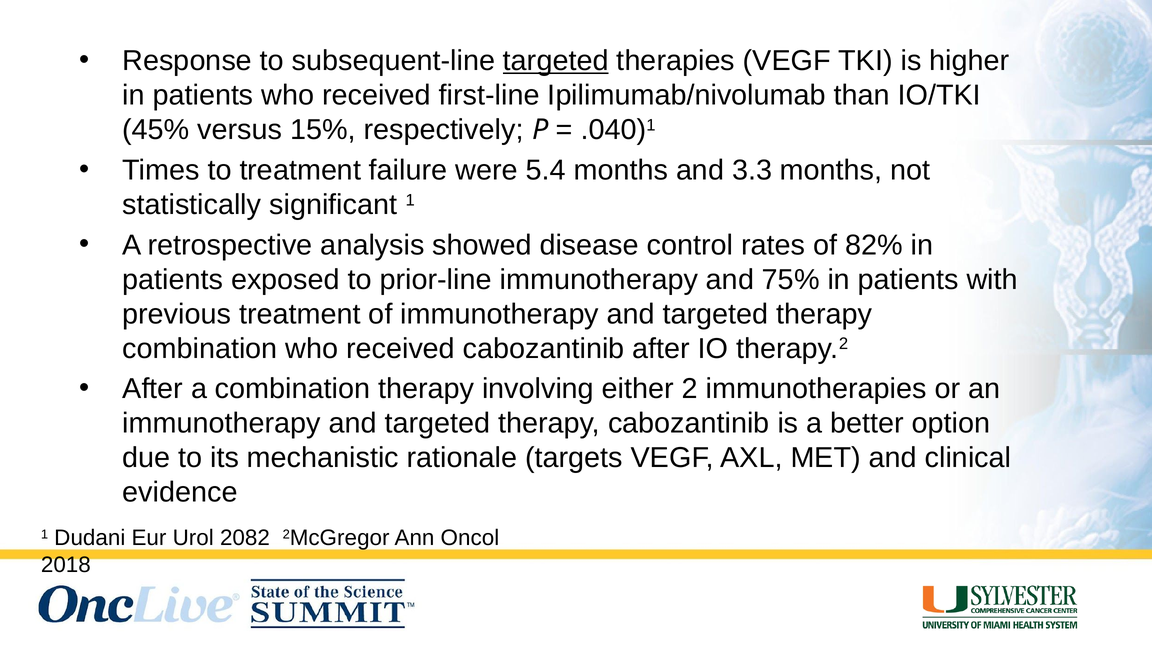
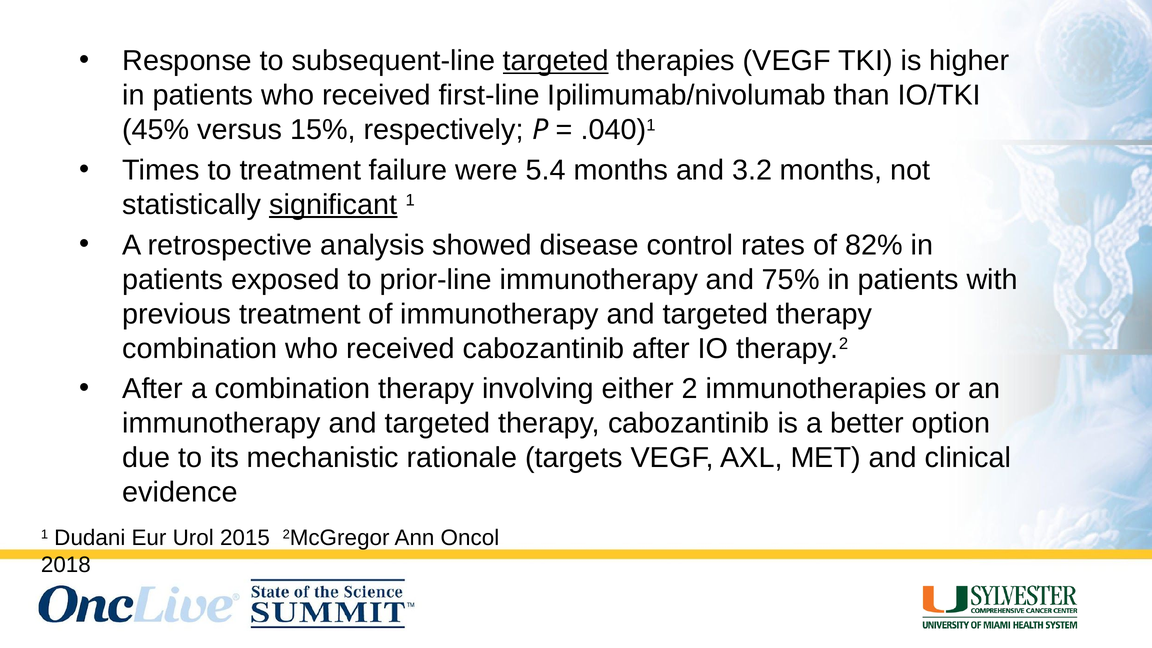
3.3: 3.3 -> 3.2
significant underline: none -> present
2082: 2082 -> 2015
